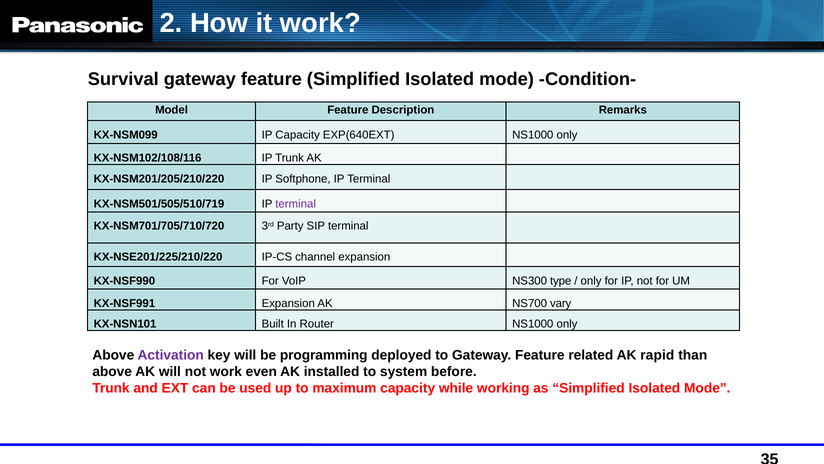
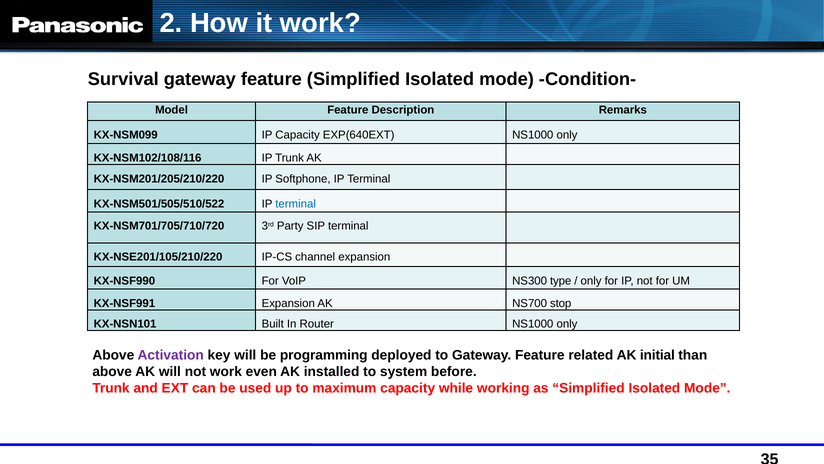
KX-NSM501/505/510/719: KX-NSM501/505/510/719 -> KX-NSM501/505/510/522
terminal at (296, 204) colour: purple -> blue
KX-NSE201/225/210/220: KX-NSE201/225/210/220 -> KX-NSE201/105/210/220
vary: vary -> stop
rapid: rapid -> initial
